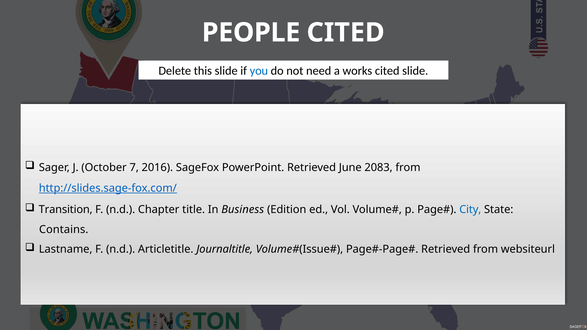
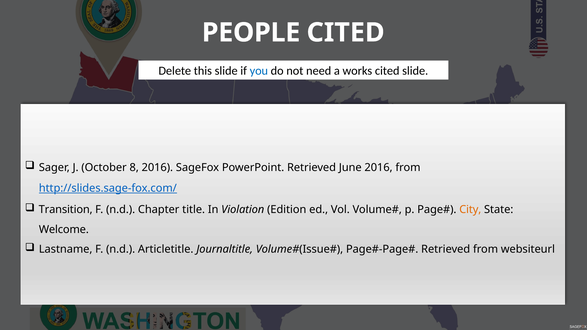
7: 7 -> 8
June 2083: 2083 -> 2016
Business: Business -> Violation
City colour: blue -> orange
Contains: Contains -> Welcome
